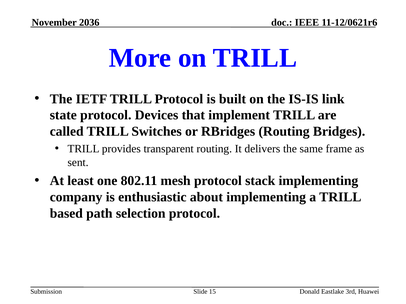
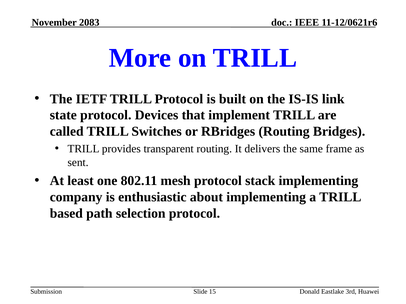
2036: 2036 -> 2083
